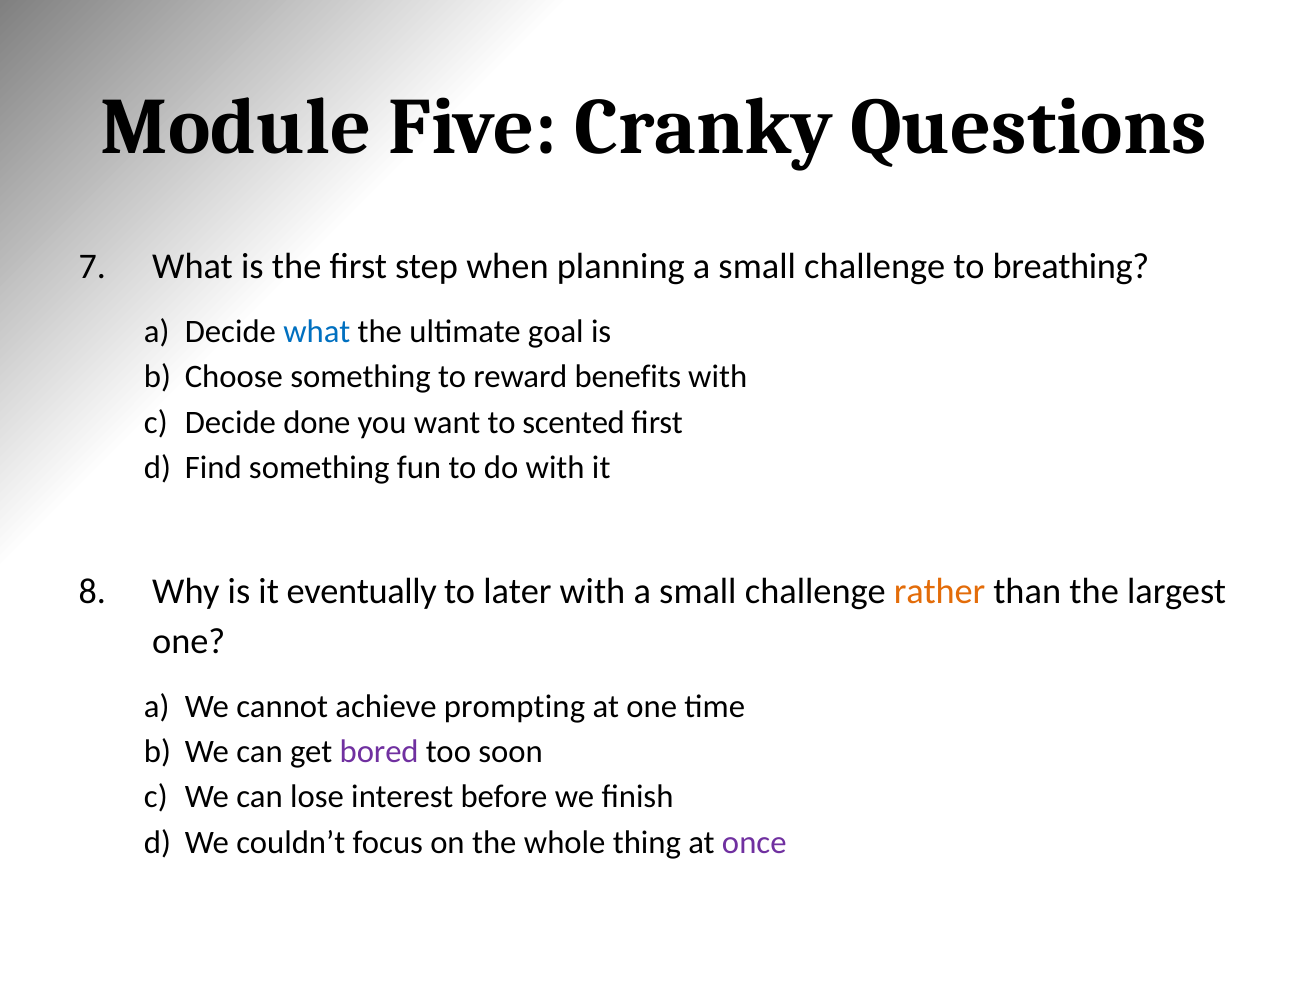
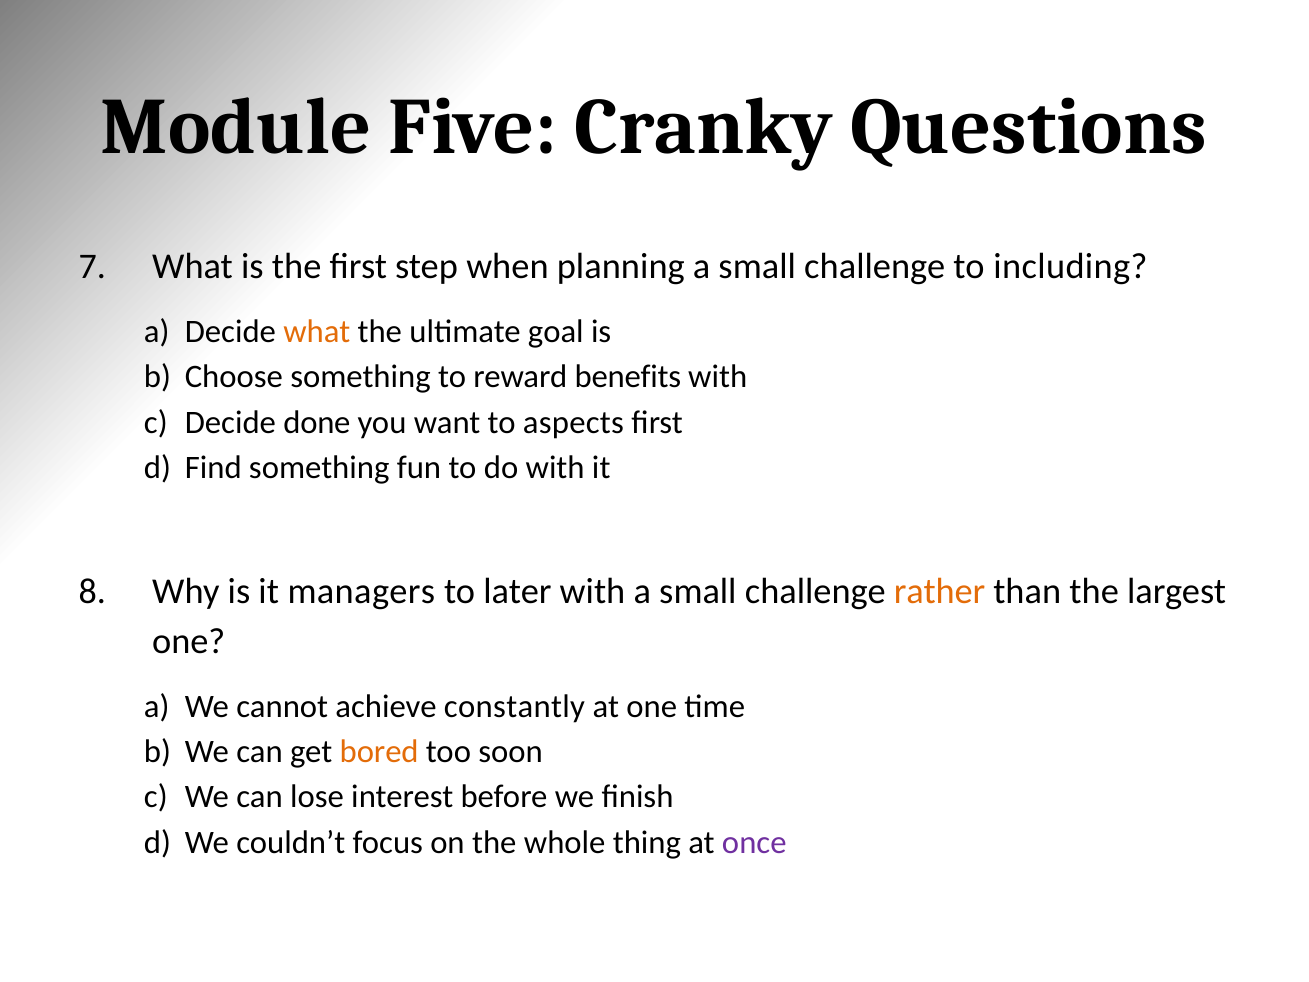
breathing: breathing -> including
what at (317, 332) colour: blue -> orange
scented: scented -> aspects
eventually: eventually -> managers
prompting: prompting -> constantly
bored colour: purple -> orange
